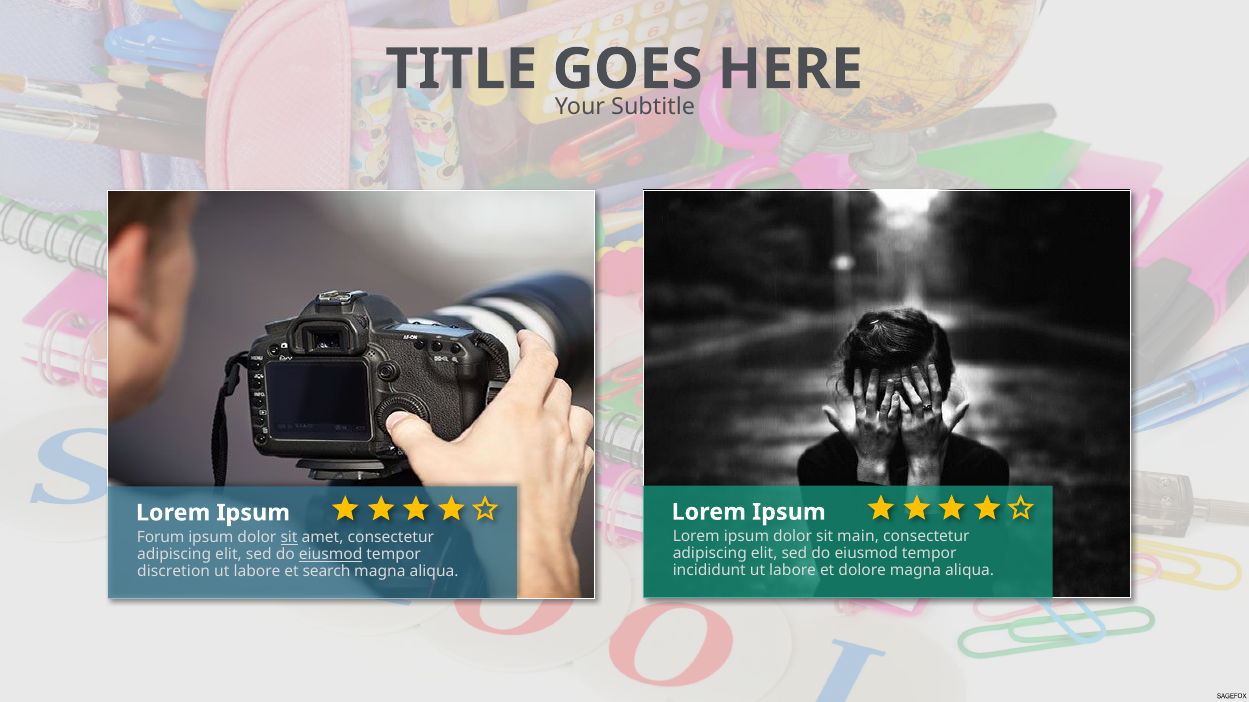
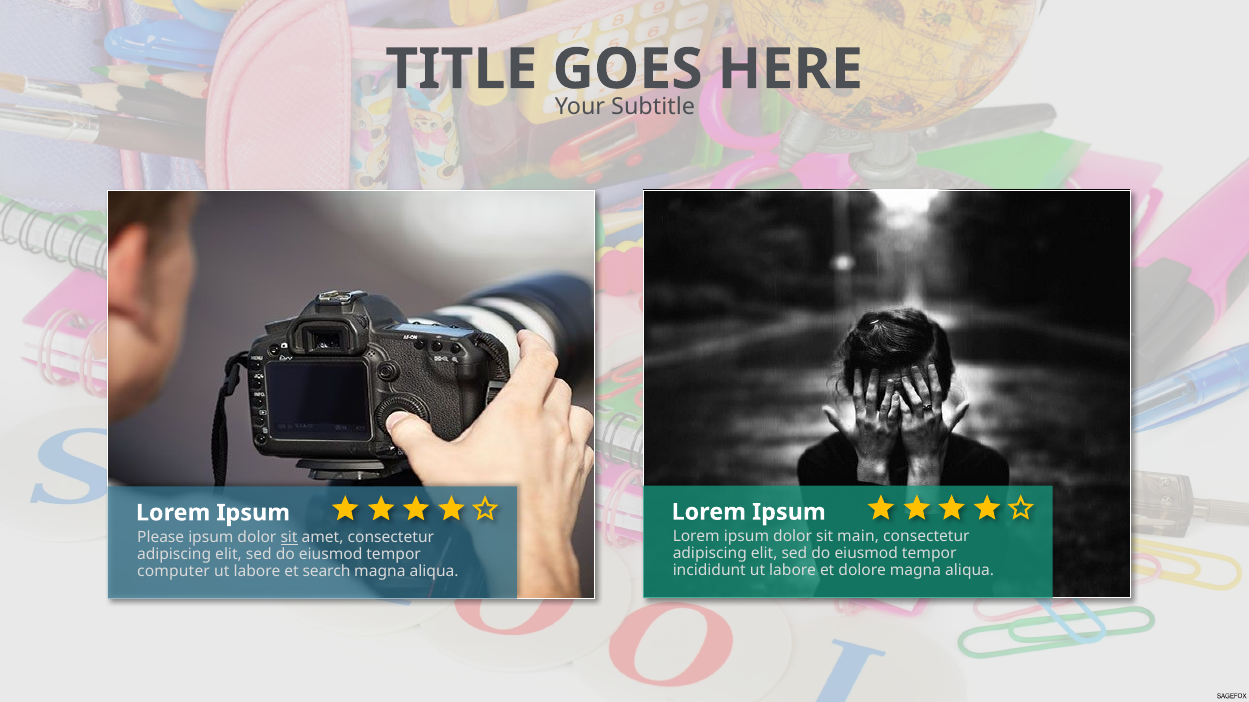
Forum: Forum -> Please
eiusmod at (331, 555) underline: present -> none
discretion: discretion -> computer
